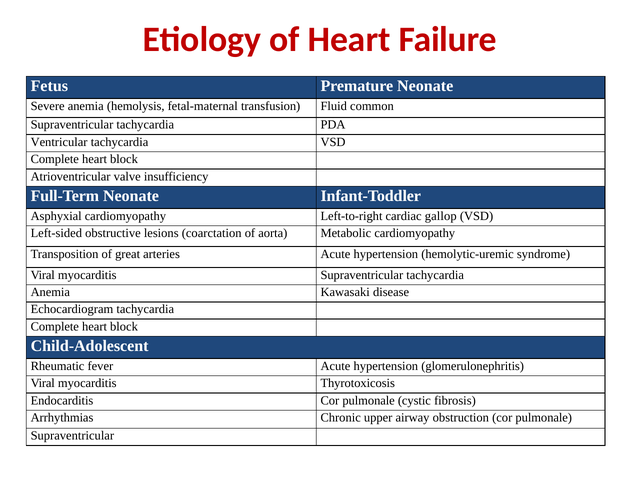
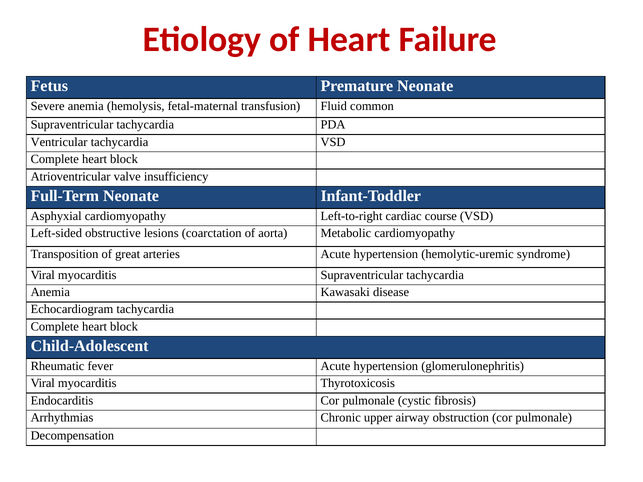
gallop: gallop -> course
Supraventricular at (72, 436): Supraventricular -> Decompensation
